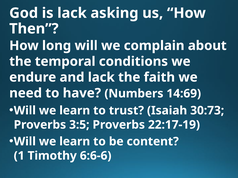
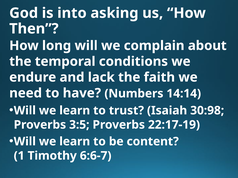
is lack: lack -> into
14:69: 14:69 -> 14:14
30:73: 30:73 -> 30:98
6:6-6: 6:6-6 -> 6:6-7
